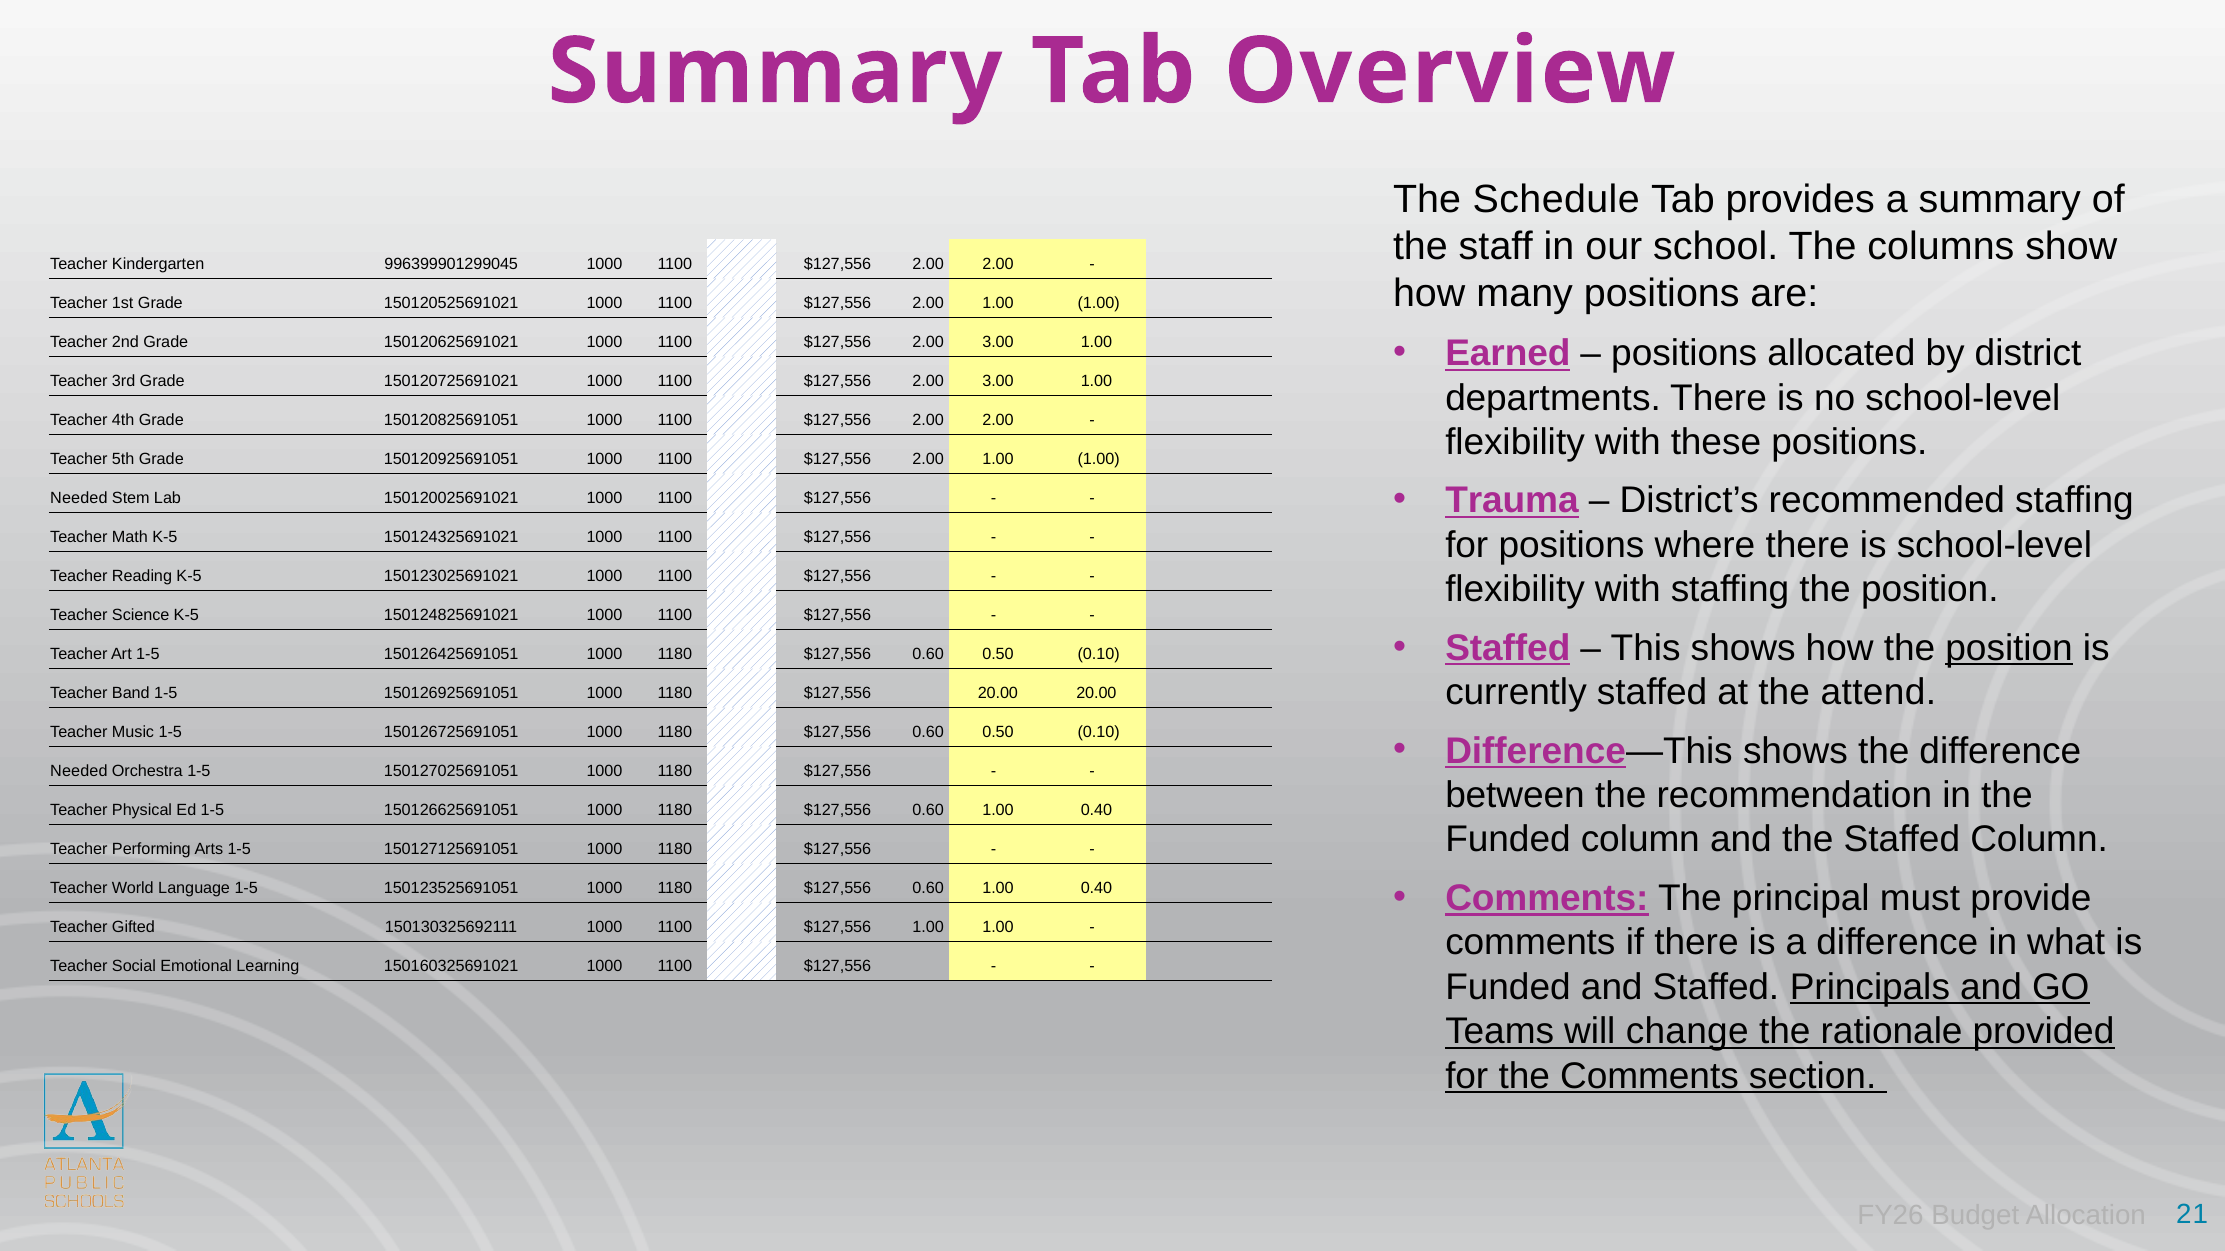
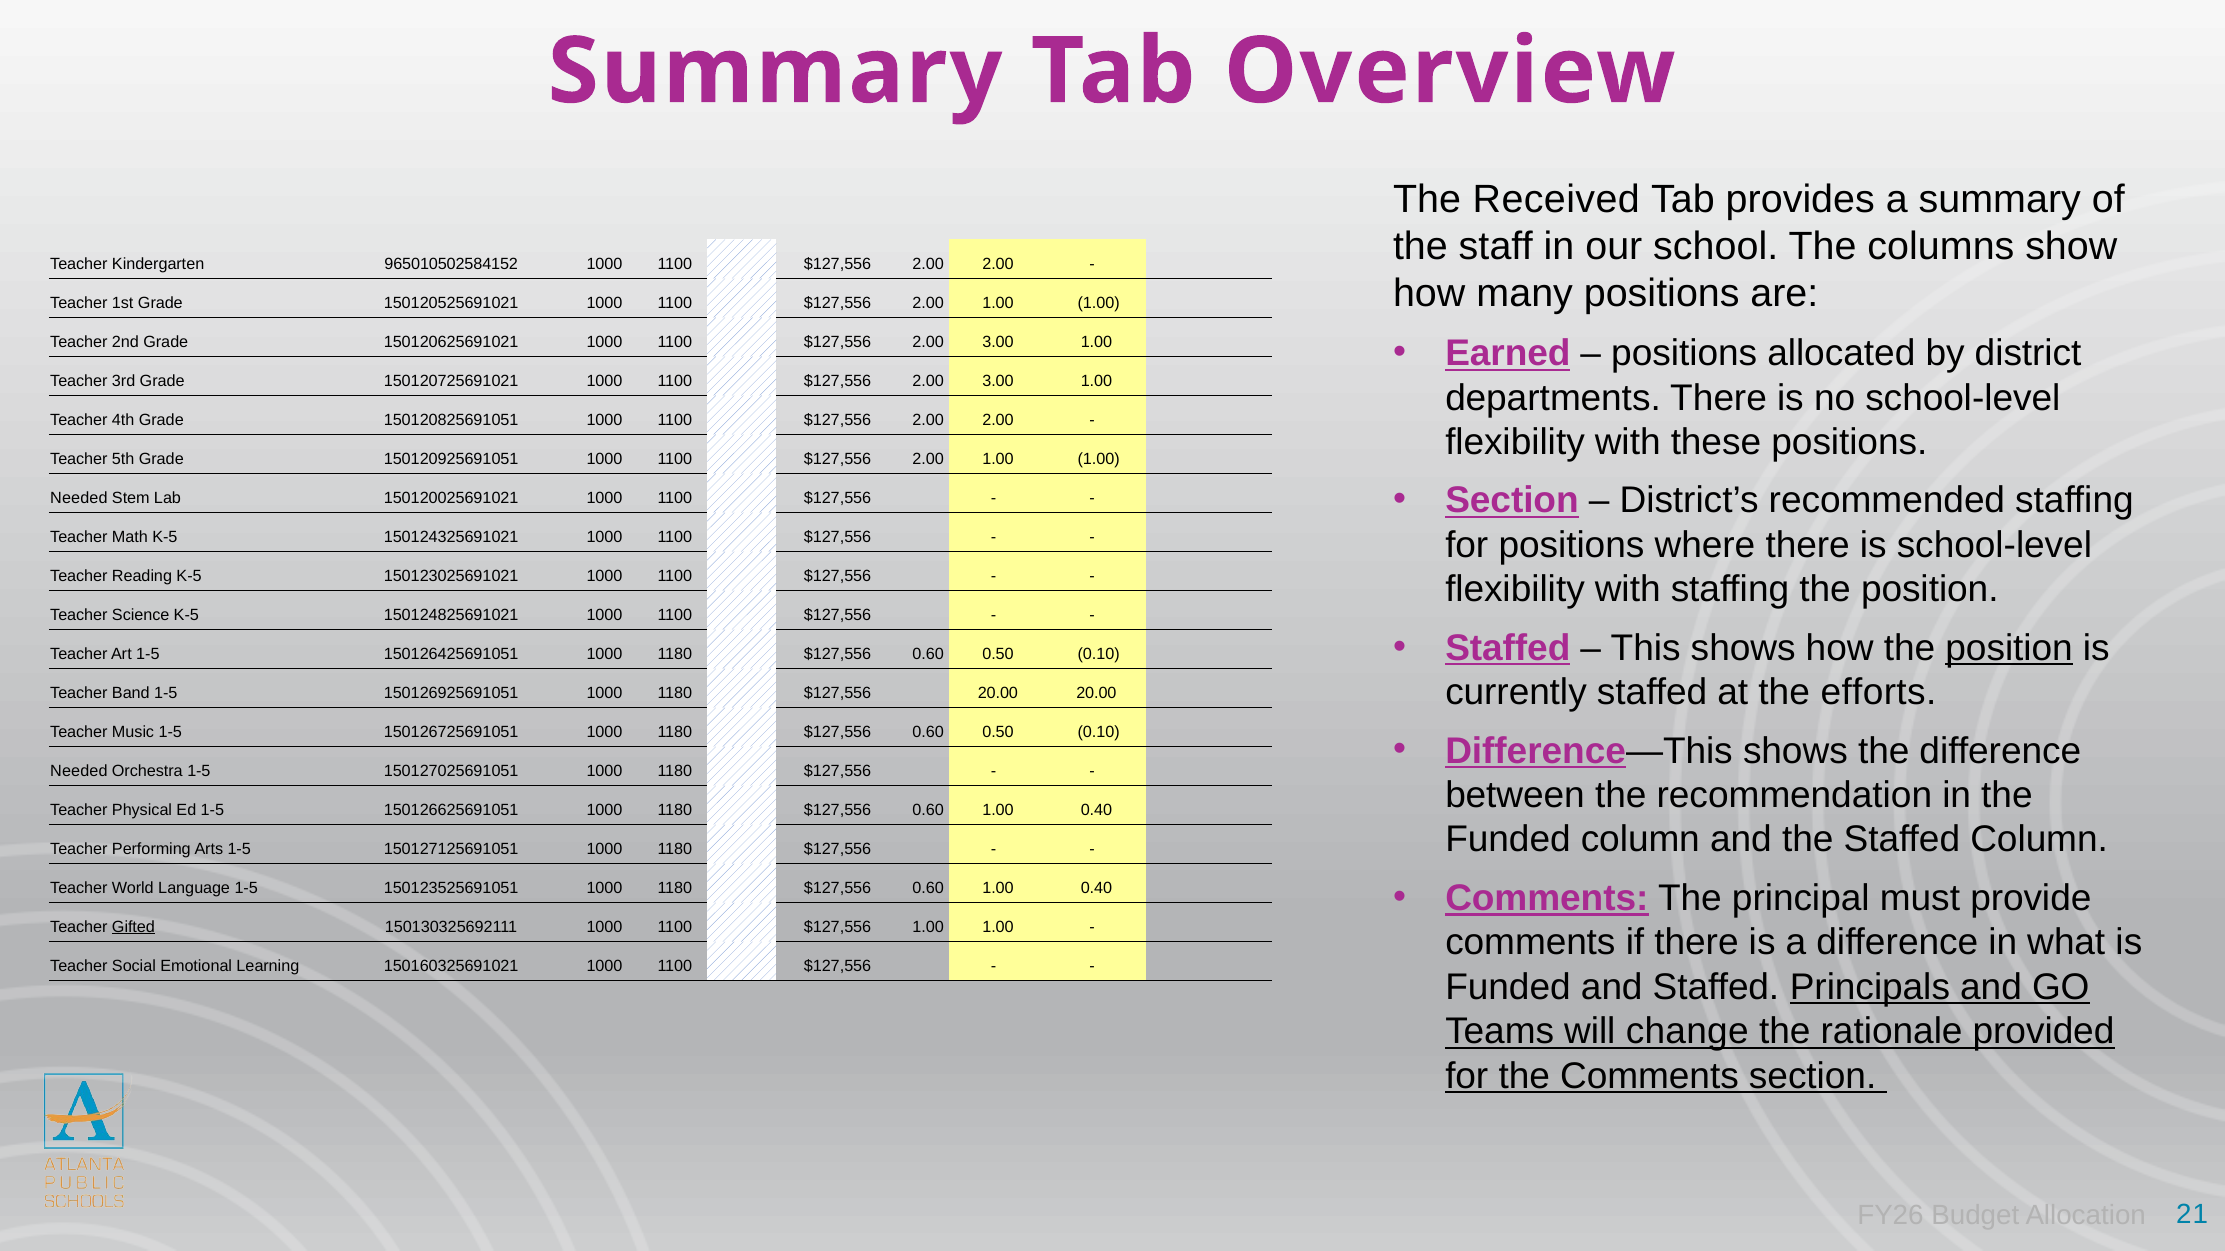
Schedule: Schedule -> Received
996399901299045: 996399901299045 -> 965010502584152
Trauma at (1512, 501): Trauma -> Section
attend: attend -> efforts
Gifted underline: none -> present
